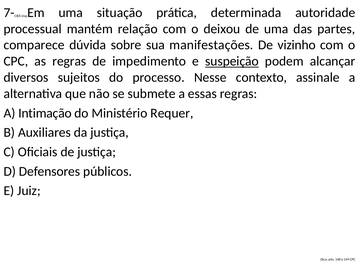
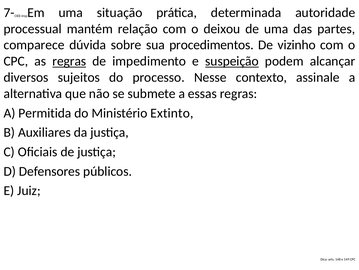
manifestações: manifestações -> procedimentos
regras at (69, 61) underline: none -> present
Intimação: Intimação -> Permitida
Requer: Requer -> Extinto
